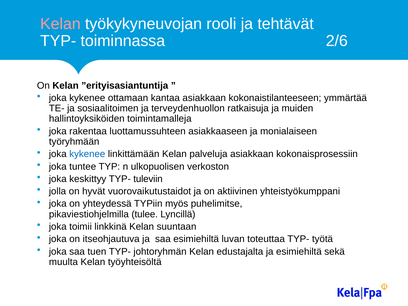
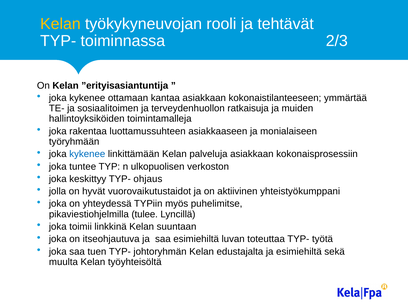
Kelan at (60, 24) colour: pink -> yellow
2/6: 2/6 -> 2/3
tuleviin: tuleviin -> ohjaus
